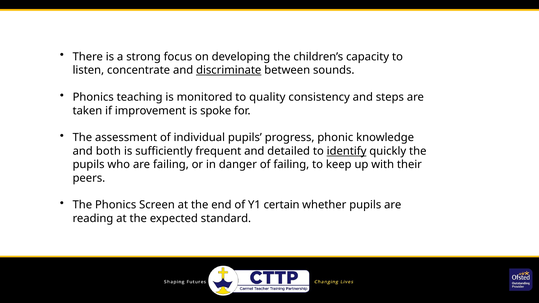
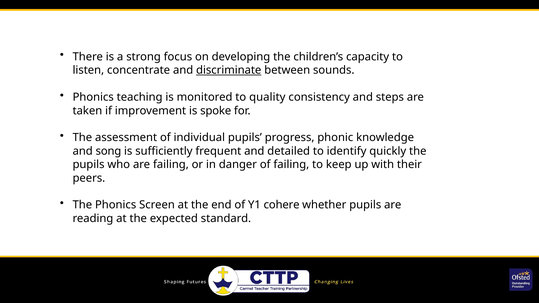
both: both -> song
identify underline: present -> none
certain: certain -> cohere
